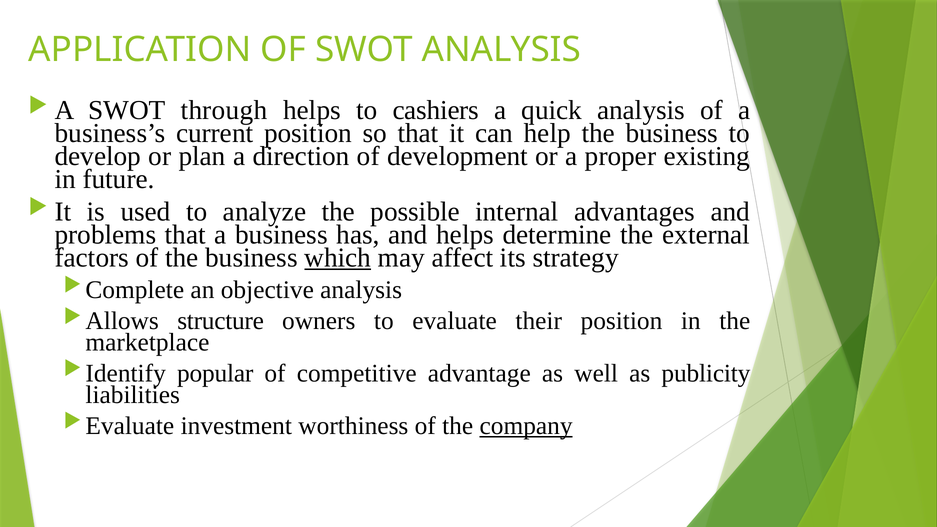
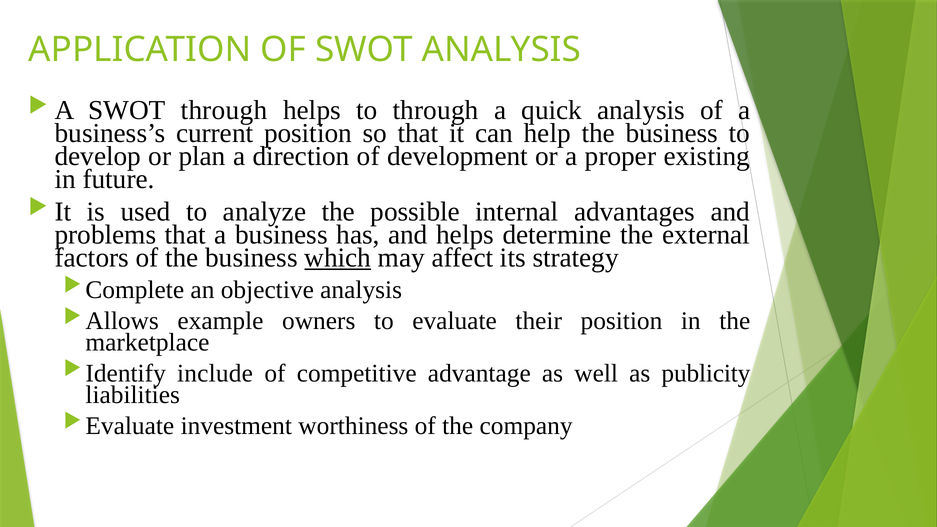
to cashiers: cashiers -> through
structure: structure -> example
popular: popular -> include
company underline: present -> none
